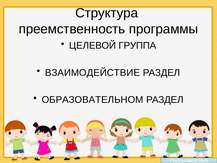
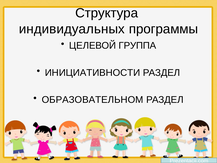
преемственность: преемственность -> индивидуальных
ВЗАИМОДЕЙСТВИЕ: ВЗАИМОДЕЙСТВИЕ -> ИНИЦИАТИВНОСТИ
